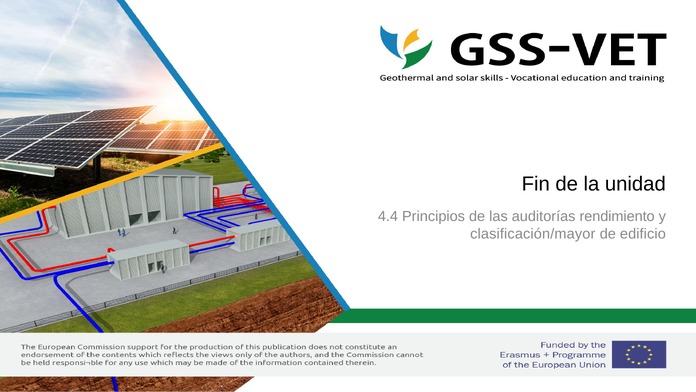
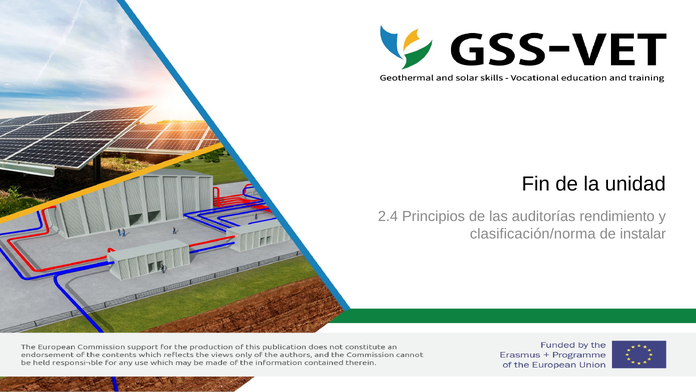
4.4: 4.4 -> 2.4
clasificación/mayor: clasificación/mayor -> clasificación/norma
edificio: edificio -> instalar
